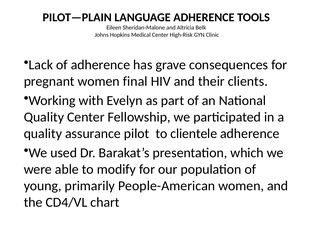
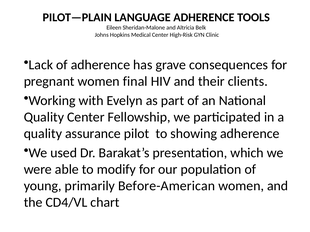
clientele: clientele -> showing
People-American: People-American -> Before-American
